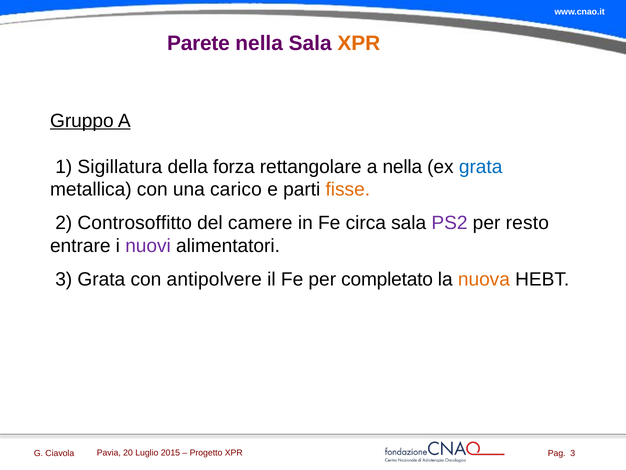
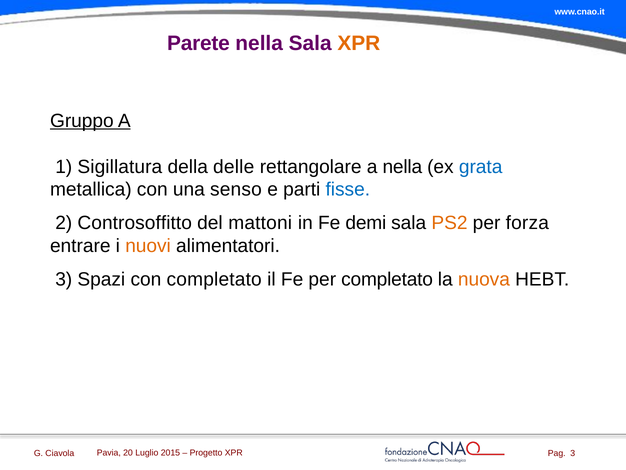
forza: forza -> delle
carico: carico -> senso
fisse colour: orange -> blue
camere: camere -> mattoni
circa: circa -> demi
PS2 colour: purple -> orange
resto: resto -> forza
nuovi colour: purple -> orange
3 Grata: Grata -> Spazi
con antipolvere: antipolvere -> completato
